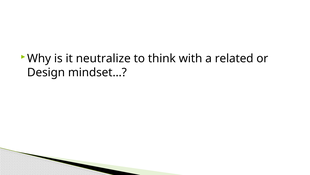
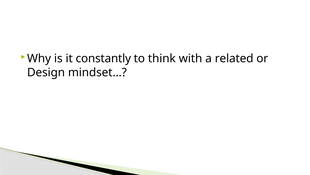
neutralize: neutralize -> constantly
